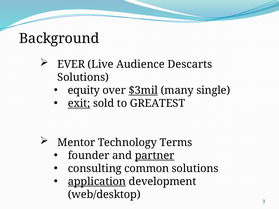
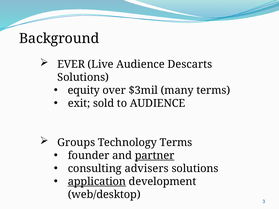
$3mil underline: present -> none
many single: single -> terms
exit underline: present -> none
to GREATEST: GREATEST -> AUDIENCE
Mentor: Mentor -> Groups
common: common -> advisers
